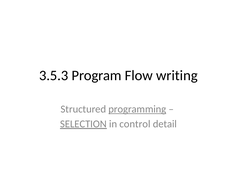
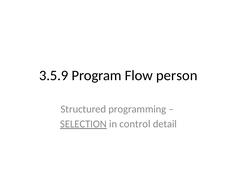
3.5.3: 3.5.3 -> 3.5.9
writing: writing -> person
programming underline: present -> none
